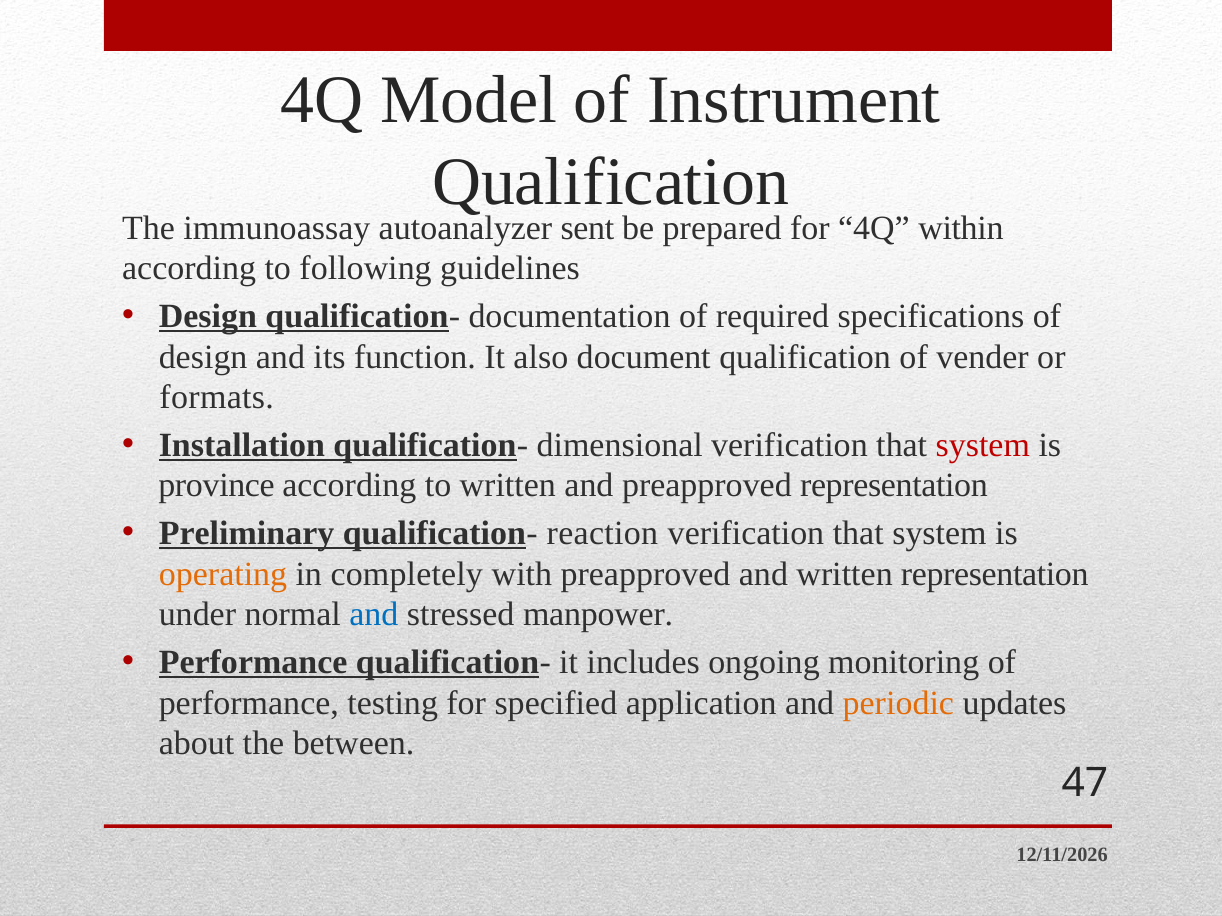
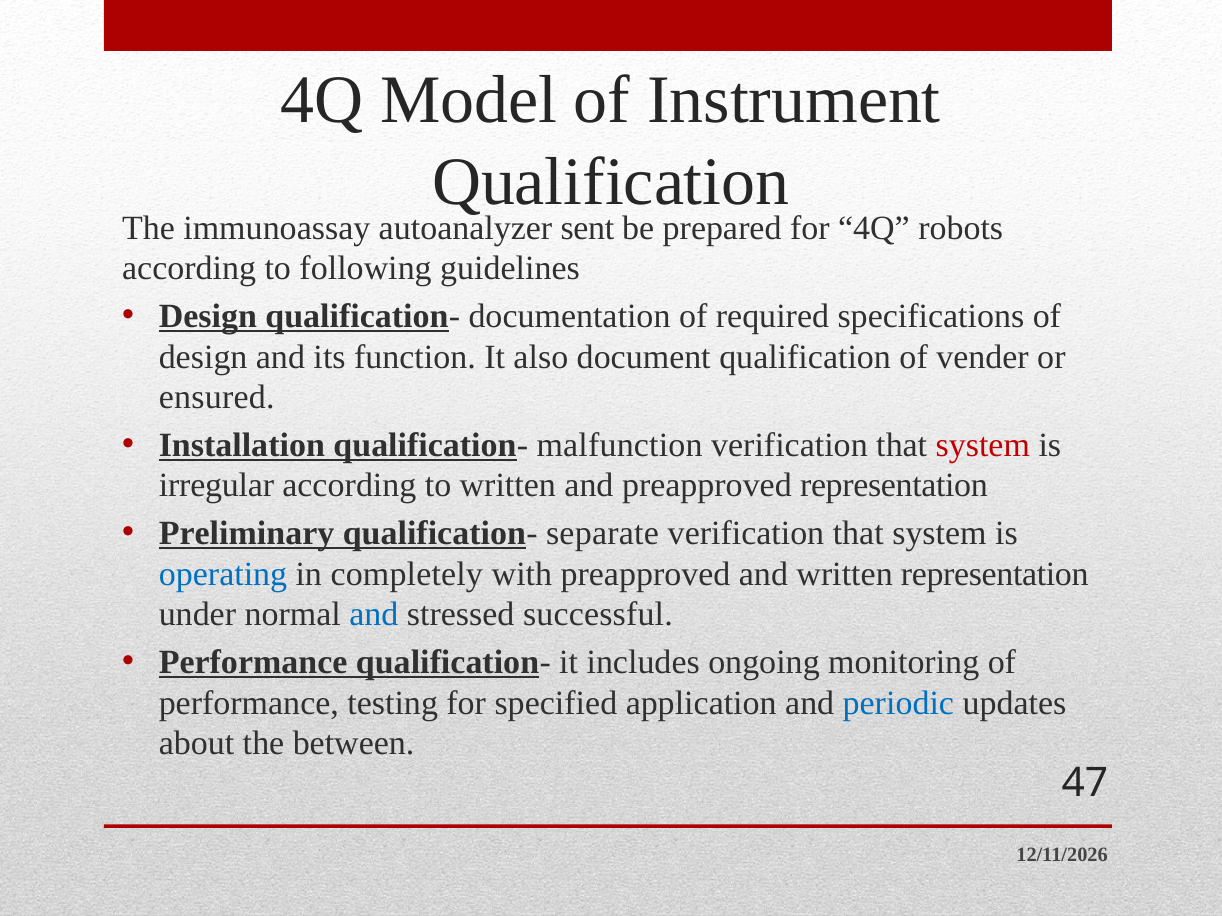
within: within -> robots
formats: formats -> ensured
dimensional: dimensional -> malfunction
province: province -> irregular
reaction: reaction -> separate
operating colour: orange -> blue
manpower: manpower -> successful
periodic colour: orange -> blue
